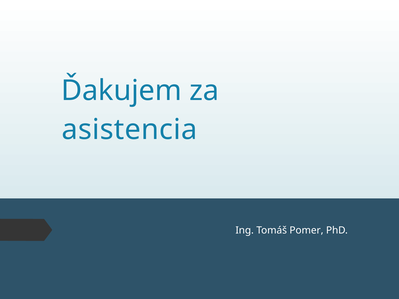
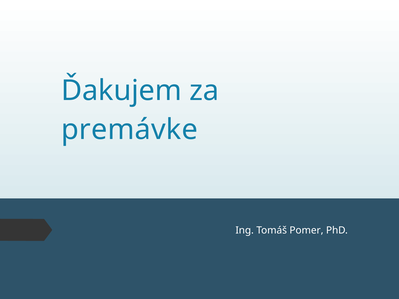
asistencia: asistencia -> premávke
